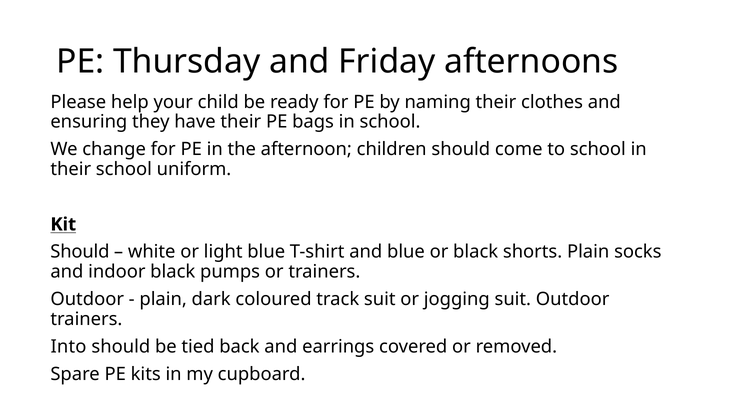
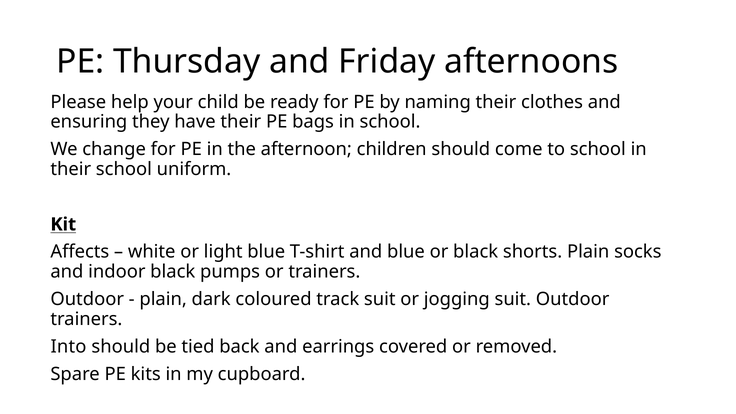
Should at (80, 252): Should -> Affects
